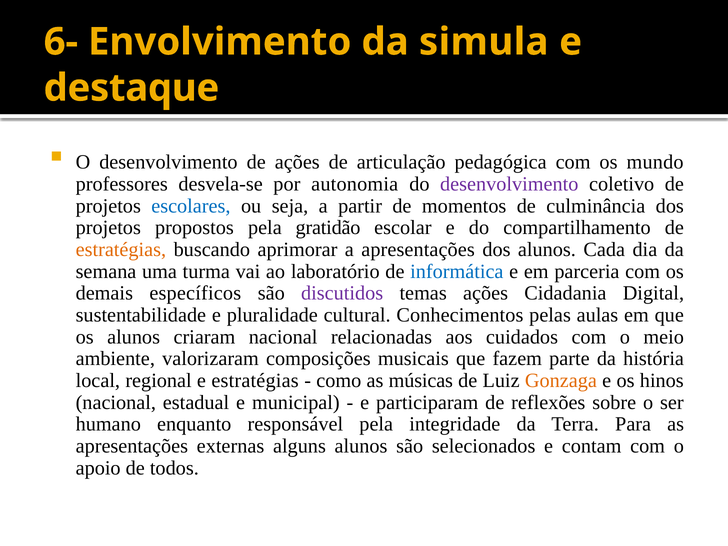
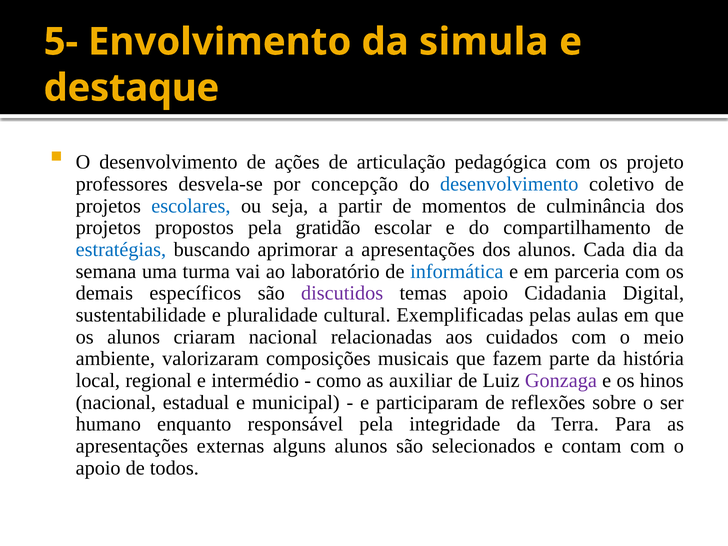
6-: 6- -> 5-
mundo: mundo -> projeto
autonomia: autonomia -> concepção
desenvolvimento at (509, 184) colour: purple -> blue
estratégias at (121, 250) colour: orange -> blue
temas ações: ações -> apoio
Conhecimentos: Conhecimentos -> Exemplificadas
e estratégias: estratégias -> intermédio
músicas: músicas -> auxiliar
Gonzaga colour: orange -> purple
